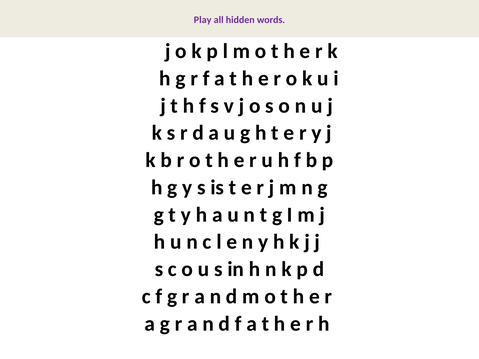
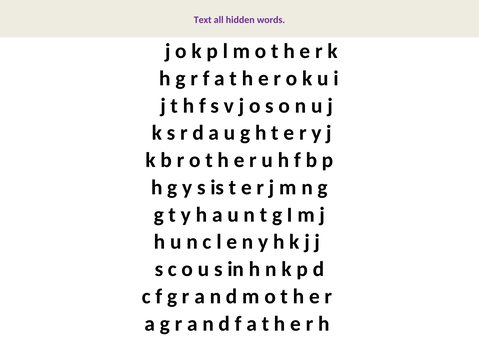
Play: Play -> Text
